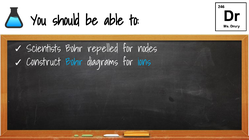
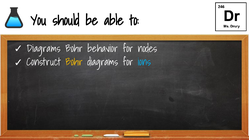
Scientists at (44, 49): Scientists -> Diagrams
repelled: repelled -> behavior
Bohr at (74, 62) colour: light blue -> yellow
